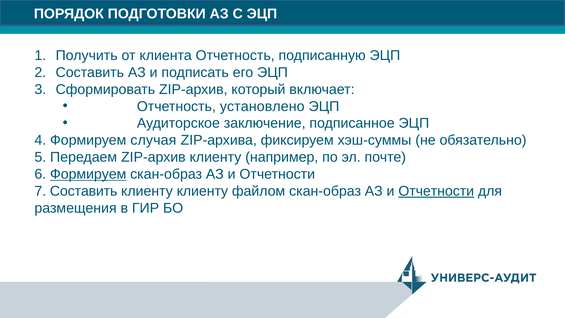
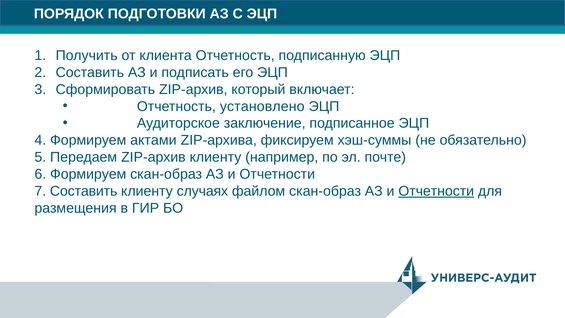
случая: случая -> актами
Формируем at (88, 174) underline: present -> none
клиенту клиенту: клиенту -> случаях
